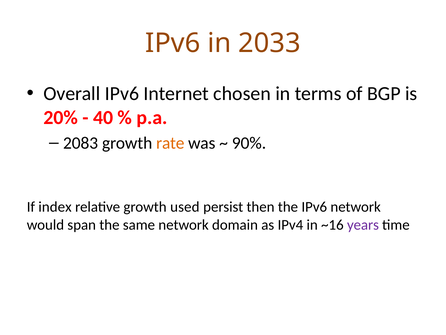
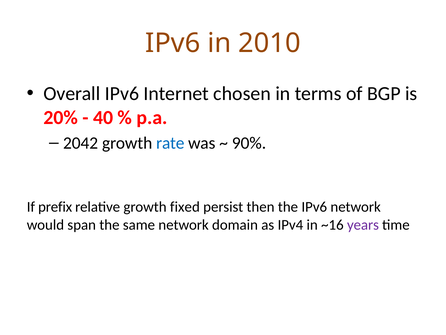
2033: 2033 -> 2010
2083: 2083 -> 2042
rate colour: orange -> blue
index: index -> prefix
used: used -> fixed
